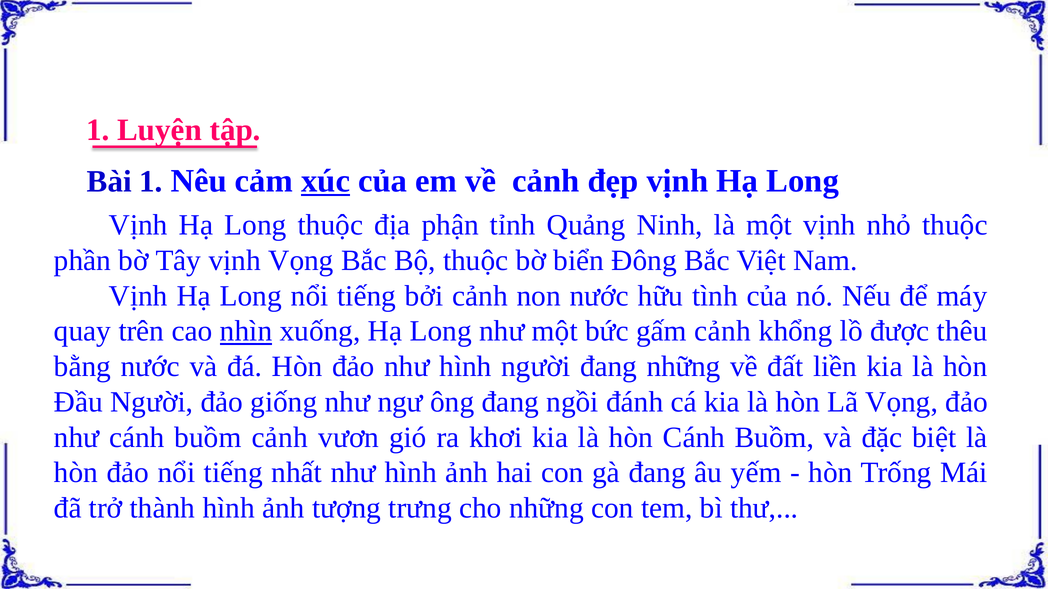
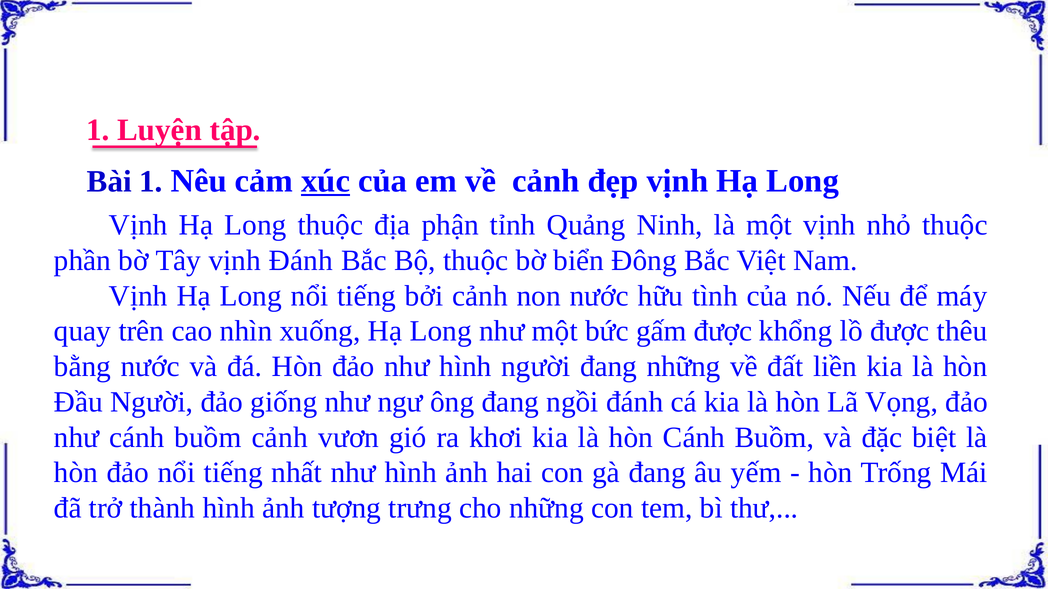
vịnh Vọng: Vọng -> Đánh
nhìn underline: present -> none
gấm cảnh: cảnh -> được
